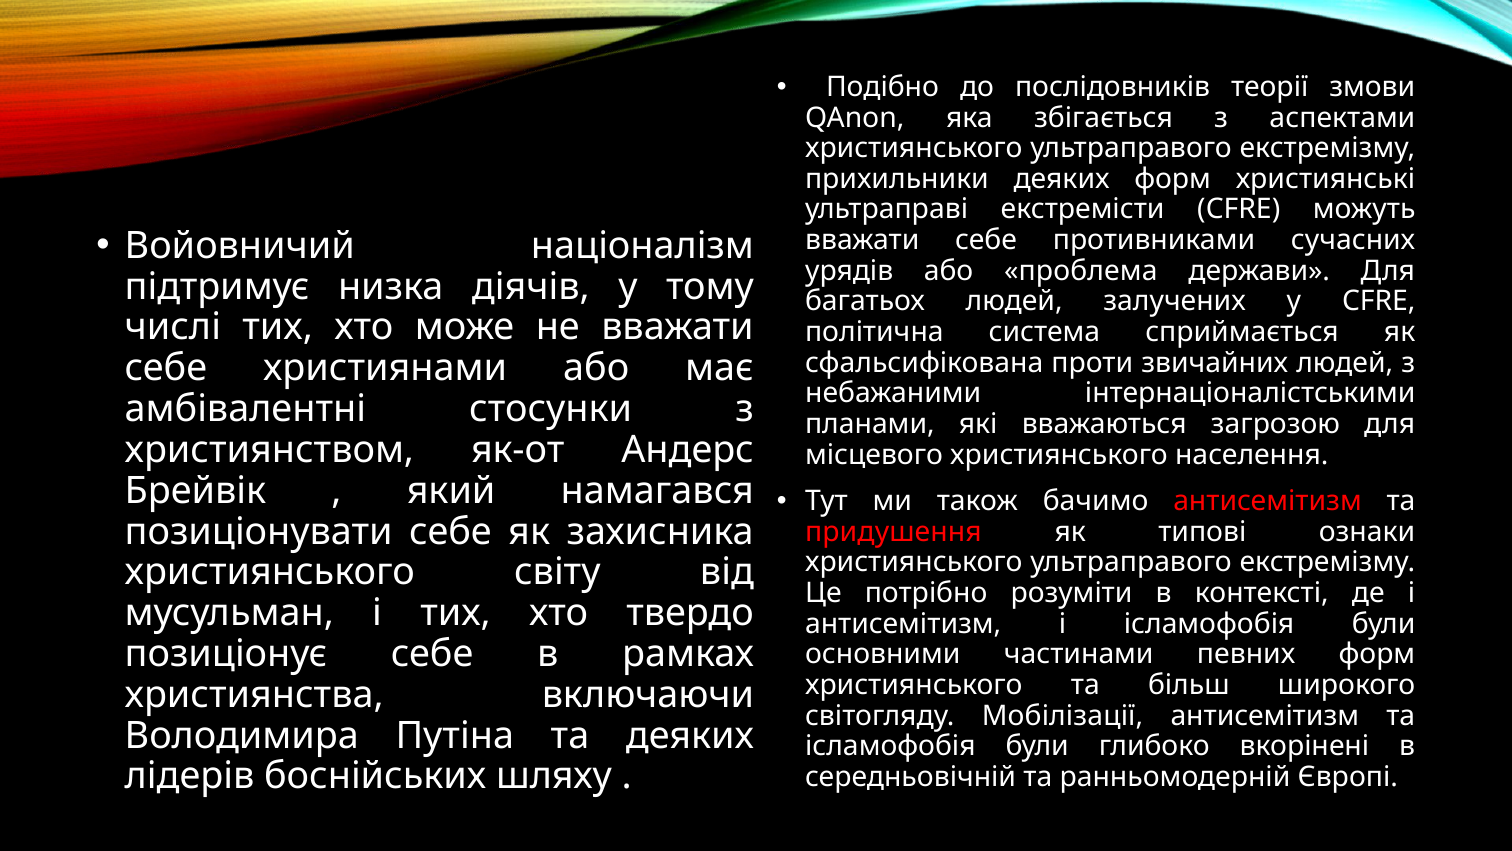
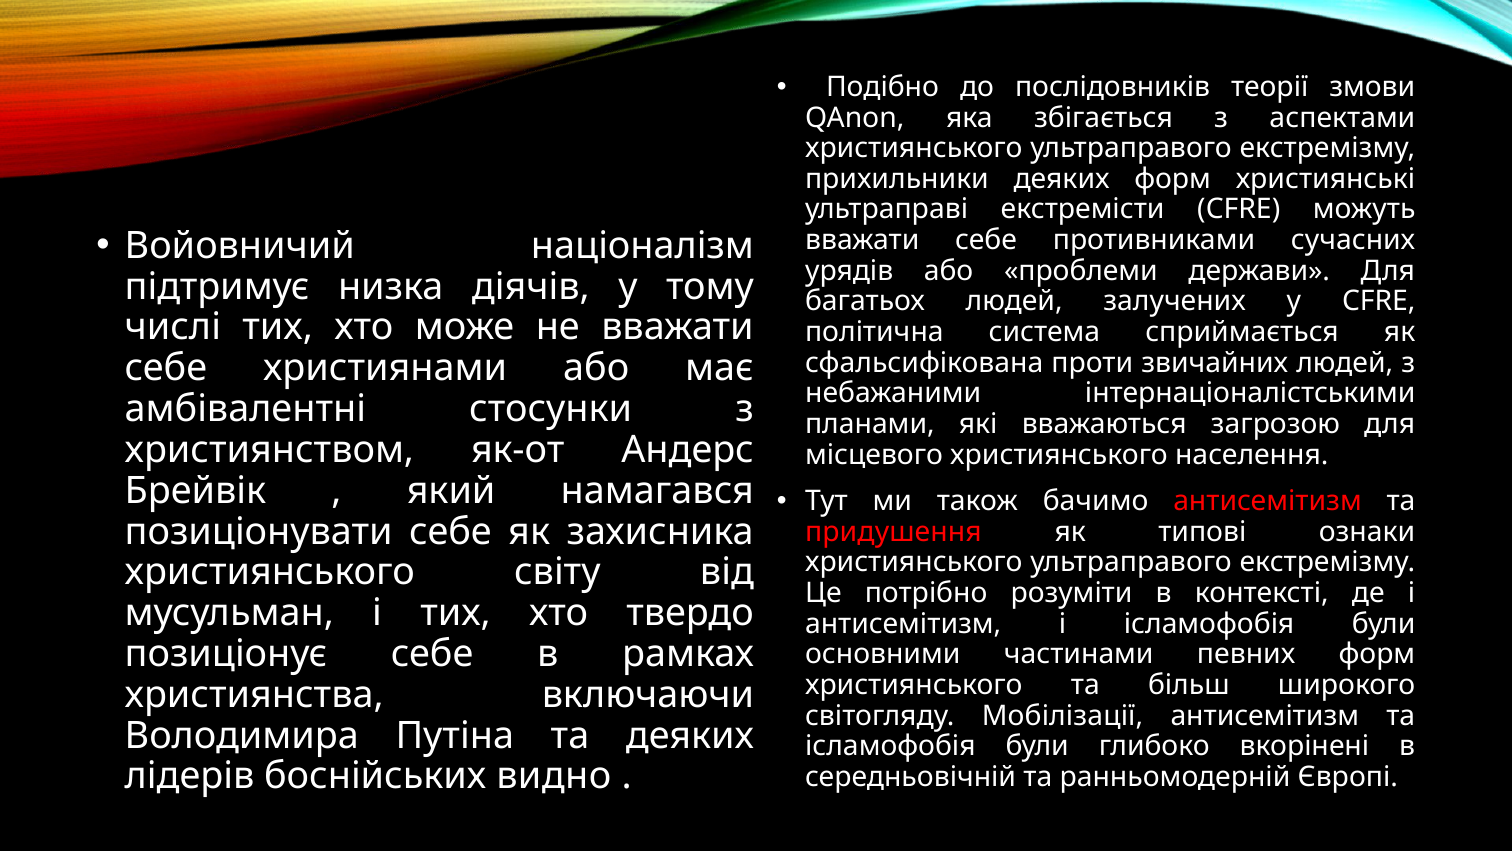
проблема: проблема -> проблеми
шляху: шляху -> видно
